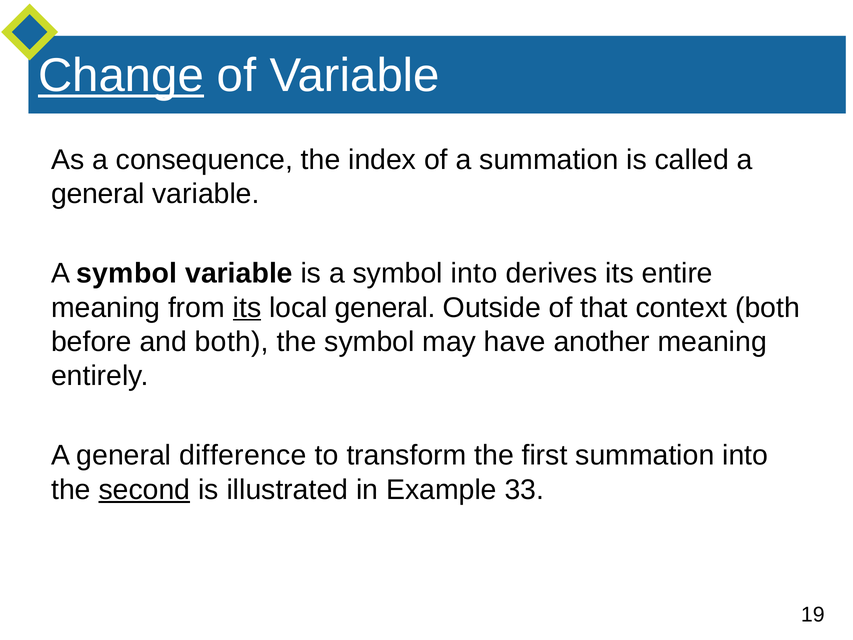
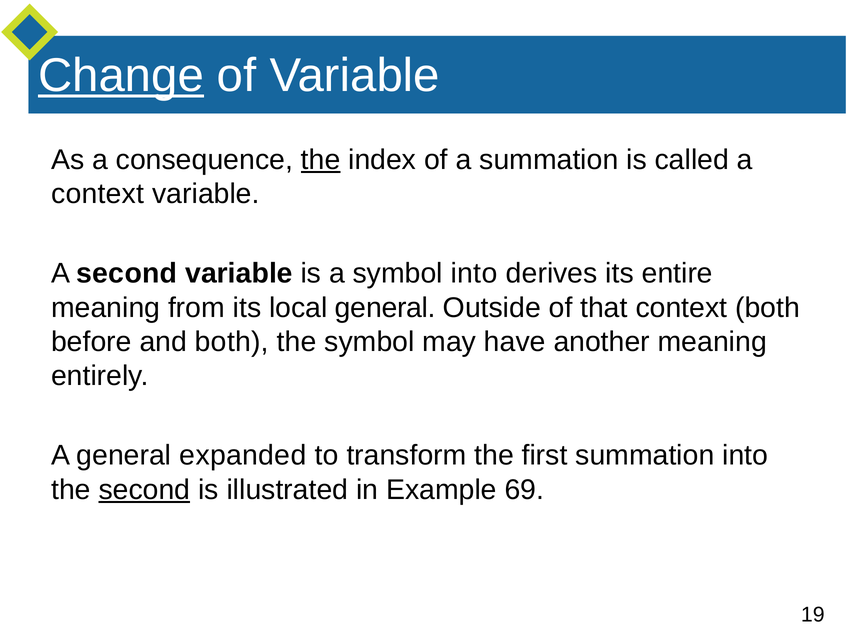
the at (321, 160) underline: none -> present
general at (98, 194): general -> context
symbol at (127, 273): symbol -> second
its at (247, 308) underline: present -> none
difference: difference -> expanded
33: 33 -> 69
